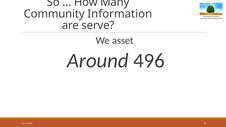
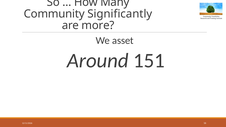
Information: Information -> Significantly
serve: serve -> more
496: 496 -> 151
